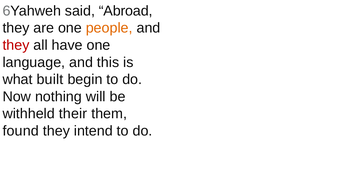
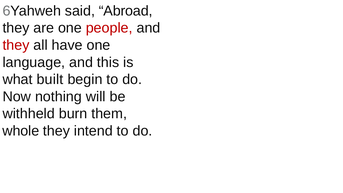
people colour: orange -> red
their: their -> burn
found: found -> whole
